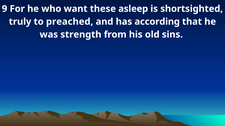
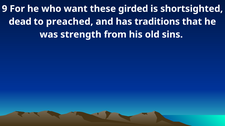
asleep: asleep -> girded
truly: truly -> dead
according: according -> traditions
